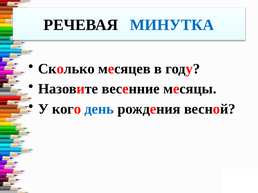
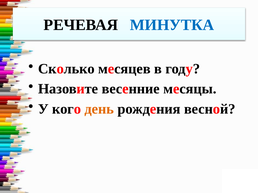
день colour: blue -> orange
